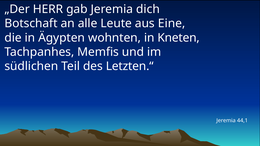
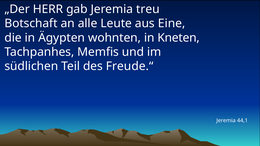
dich: dich -> treu
Letzten.“: Letzten.“ -> Freude.“
